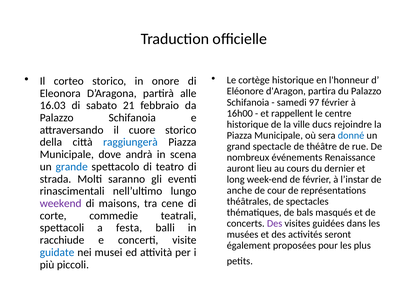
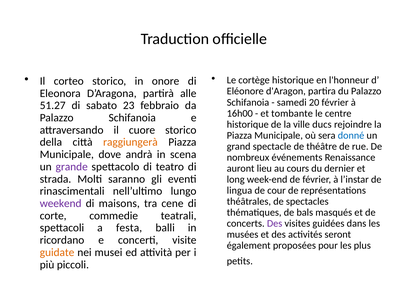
97: 97 -> 20
16.03: 16.03 -> 51.27
21: 21 -> 23
rappellent: rappellent -> tombante
raggiungerà colour: blue -> orange
grande colour: blue -> purple
anche: anche -> lingua
racchiude: racchiude -> ricordano
guidate colour: blue -> orange
